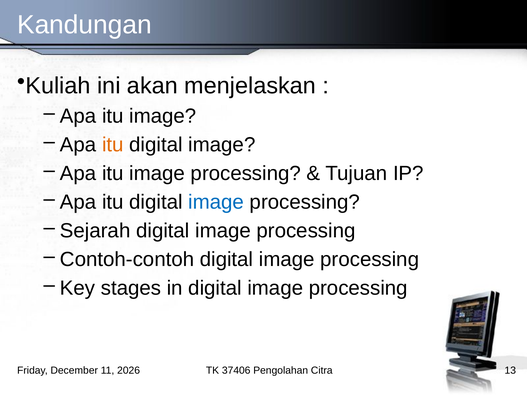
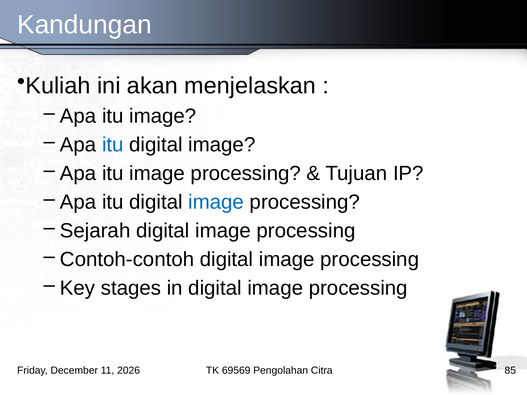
itu at (113, 145) colour: orange -> blue
37406: 37406 -> 69569
13: 13 -> 85
